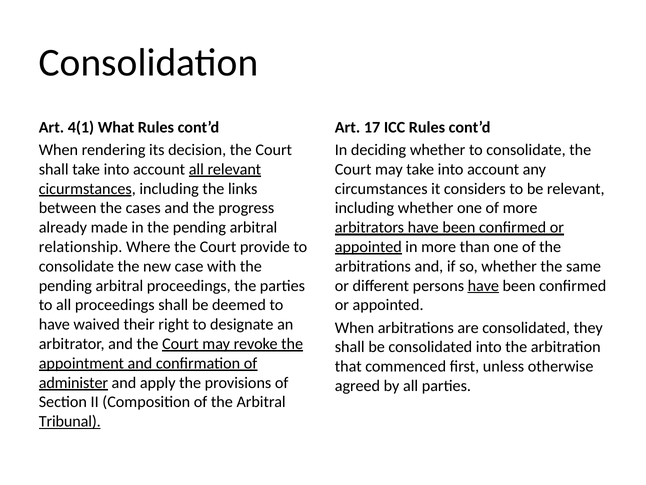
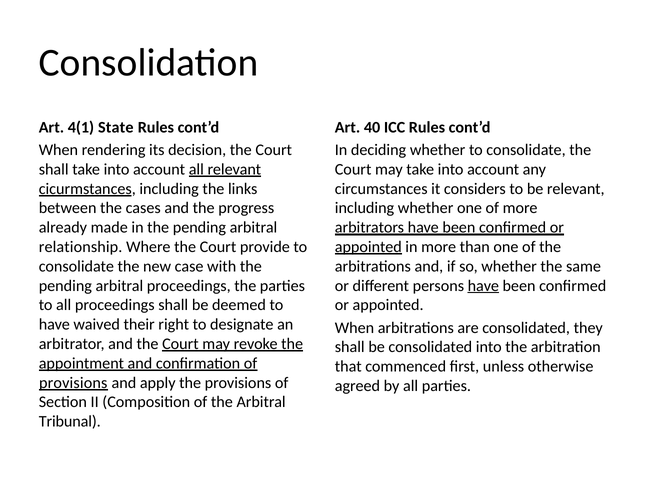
What: What -> State
17: 17 -> 40
administer at (73, 382): administer -> provisions
Tribunal underline: present -> none
